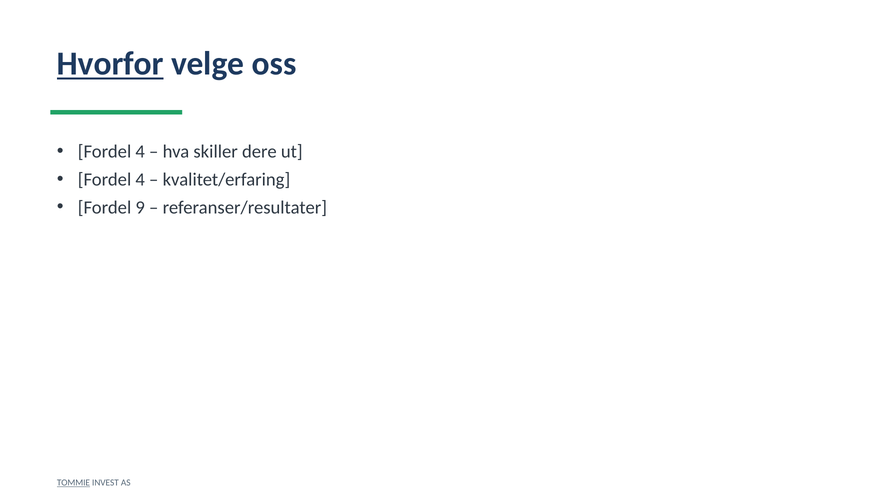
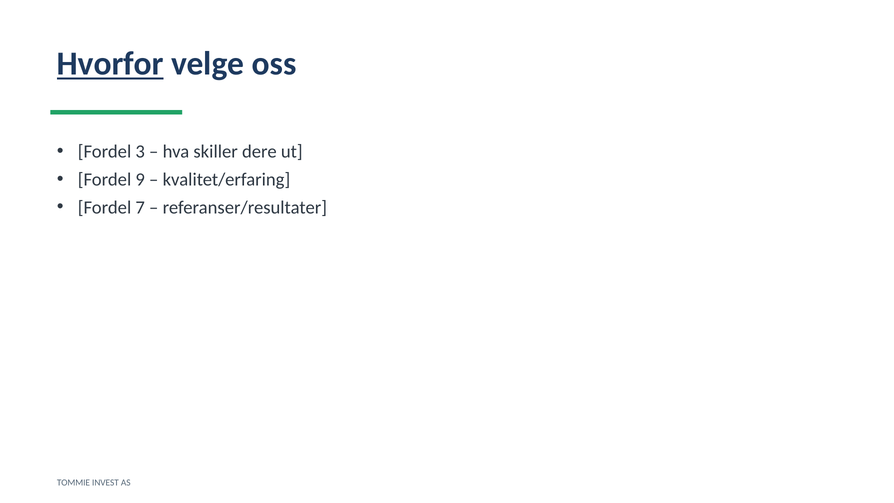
4 at (140, 151): 4 -> 3
4 at (140, 179): 4 -> 9
9: 9 -> 7
TOMMIE underline: present -> none
